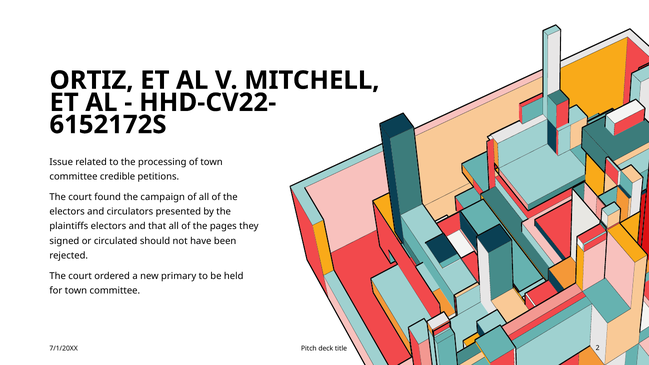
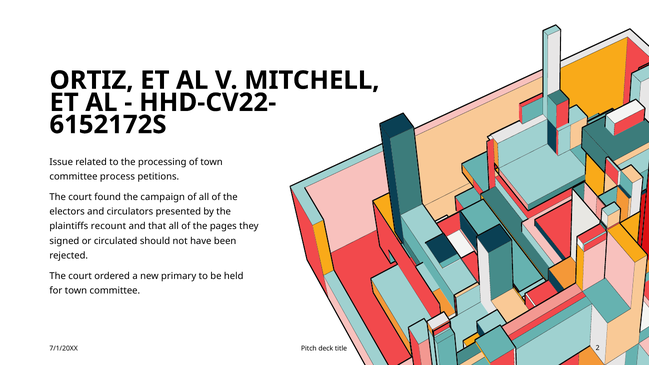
credible: credible -> process
plaintiffs electors: electors -> recount
